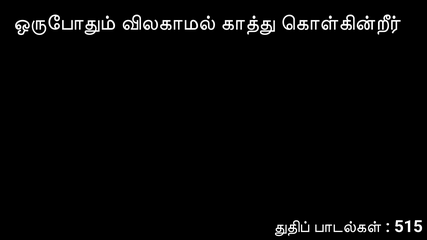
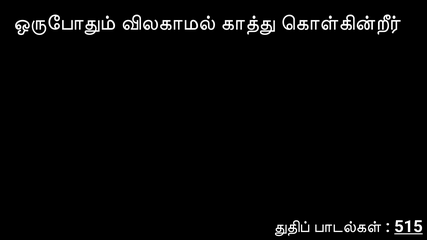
515 underline: none -> present
